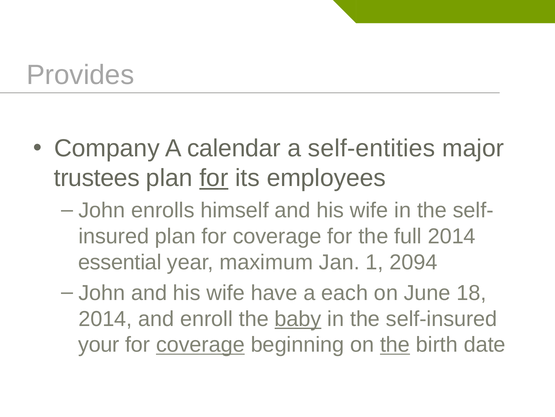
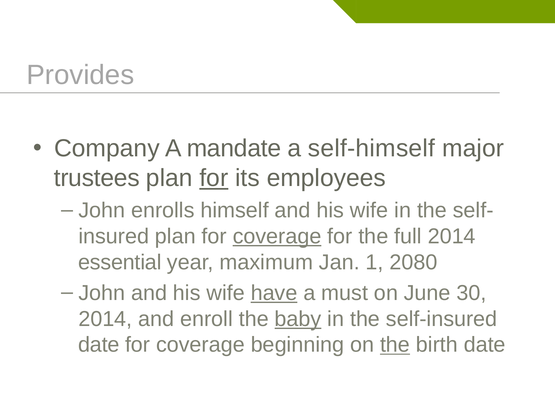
calendar: calendar -> mandate
self-entities: self-entities -> self-himself
coverage at (277, 236) underline: none -> present
2094: 2094 -> 2080
have underline: none -> present
each: each -> must
18: 18 -> 30
your at (99, 344): your -> date
coverage at (200, 344) underline: present -> none
